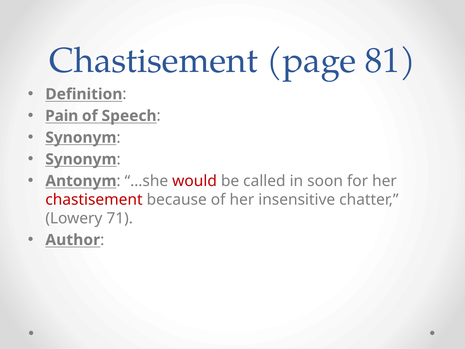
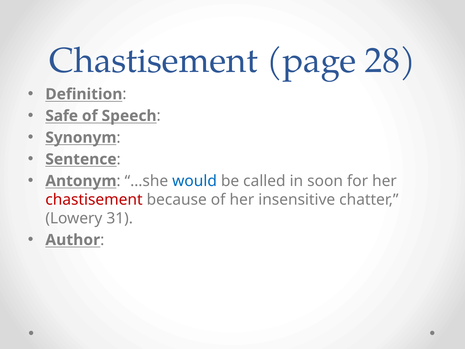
81: 81 -> 28
Pain: Pain -> Safe
Synonym at (81, 159): Synonym -> Sentence
would colour: red -> blue
71: 71 -> 31
